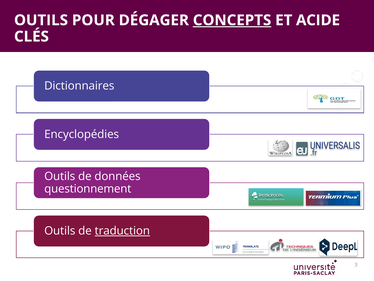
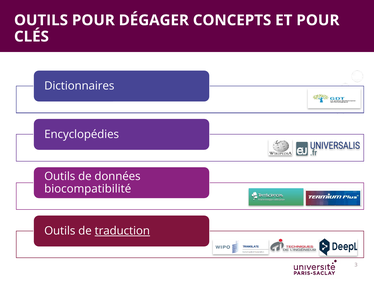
CONCEPTS underline: present -> none
ET ACIDE: ACIDE -> POUR
questionnement: questionnement -> biocompatibilité
